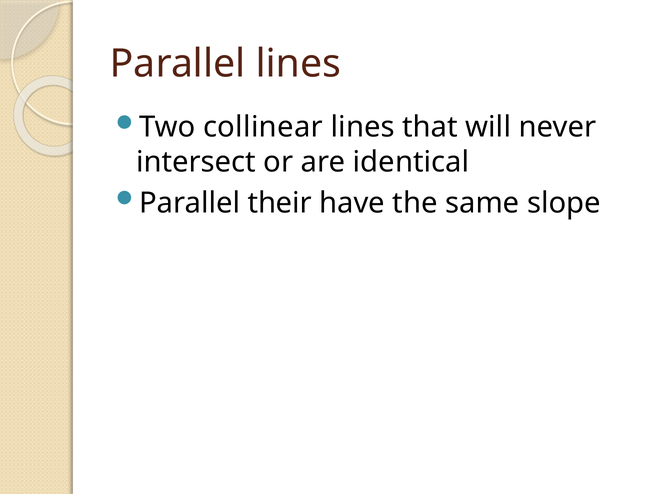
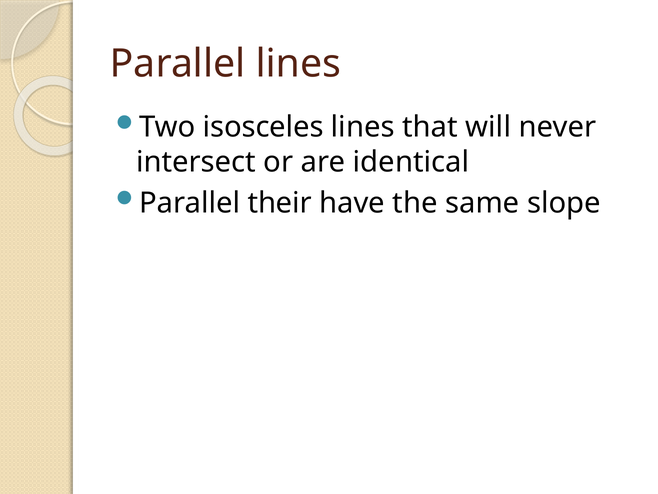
collinear: collinear -> isosceles
